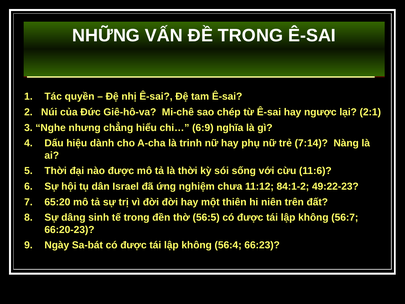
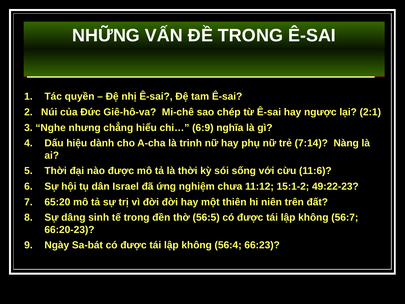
84:1-2: 84:1-2 -> 15:1-2
